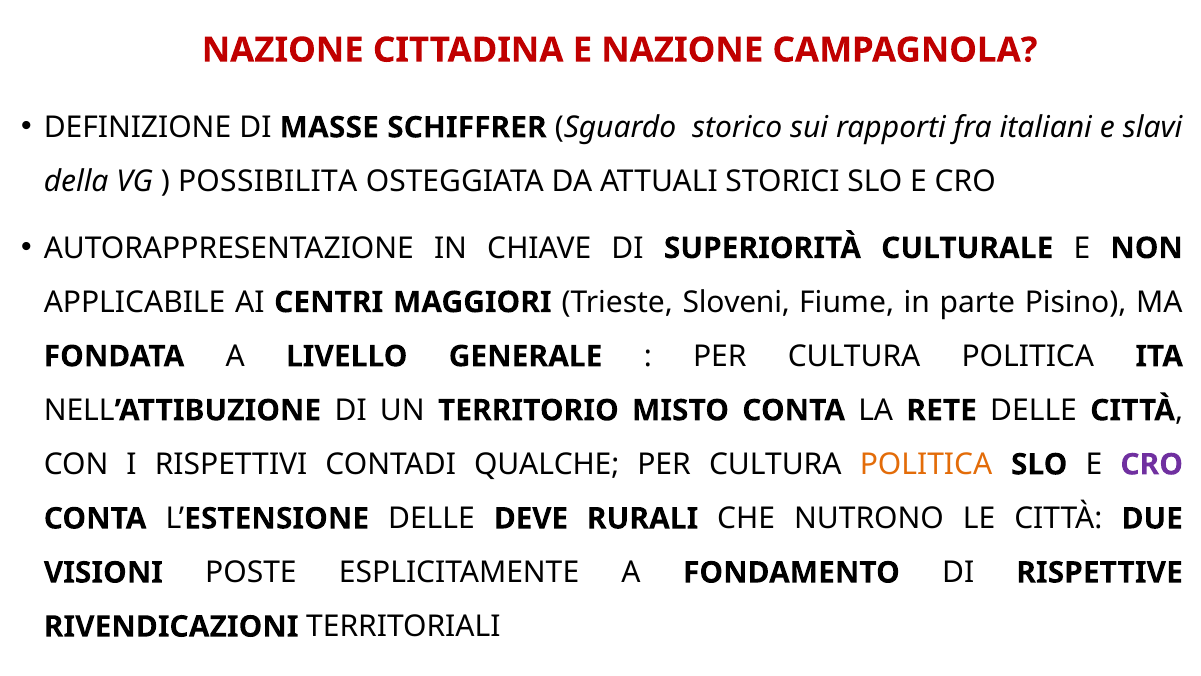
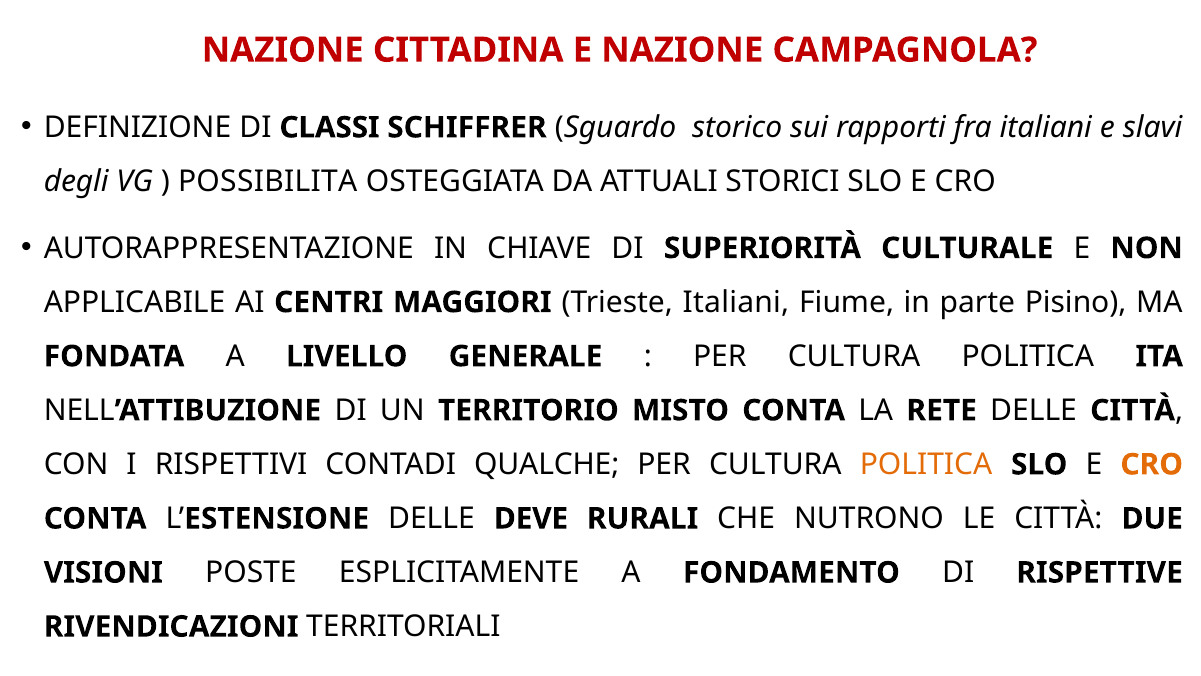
MASSE: MASSE -> CLASSI
della: della -> degli
Trieste Sloveni: Sloveni -> Italiani
CRO at (1152, 464) colour: purple -> orange
